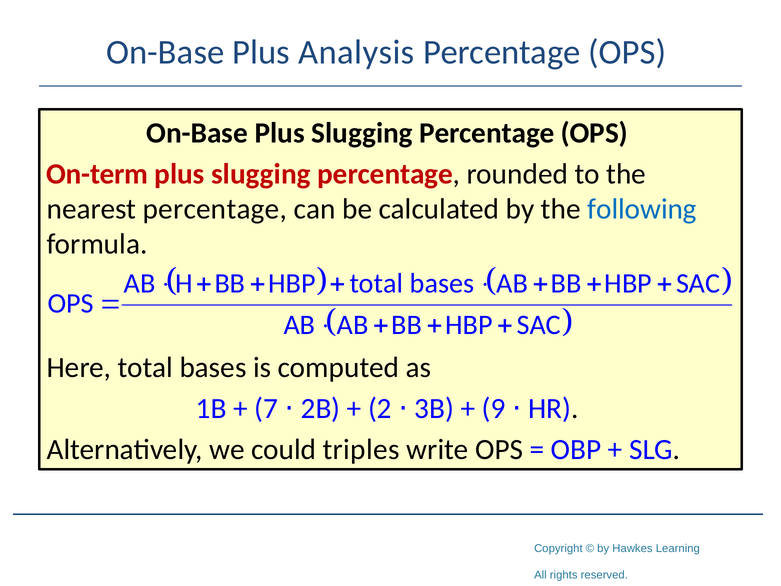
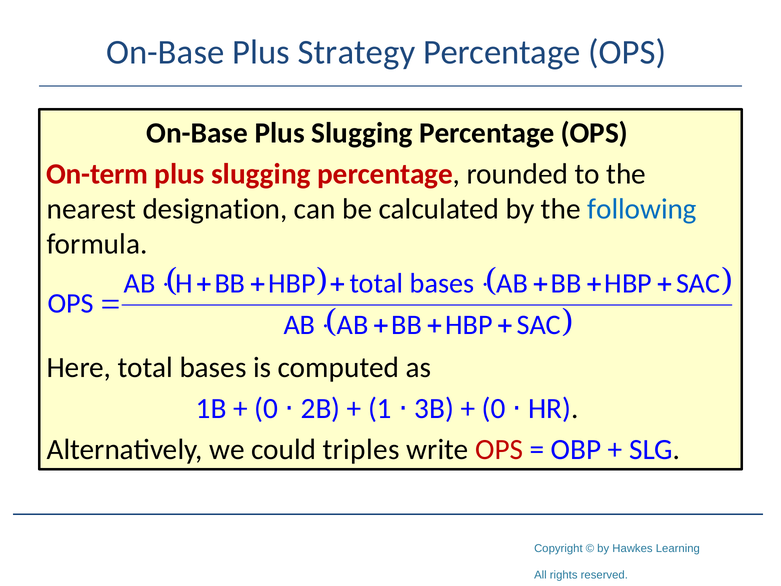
Analysis: Analysis -> Strategy
nearest percentage: percentage -> designation
7 at (266, 408): 7 -> 0
2: 2 -> 1
9 at (494, 408): 9 -> 0
OPS at (499, 449) colour: black -> red
